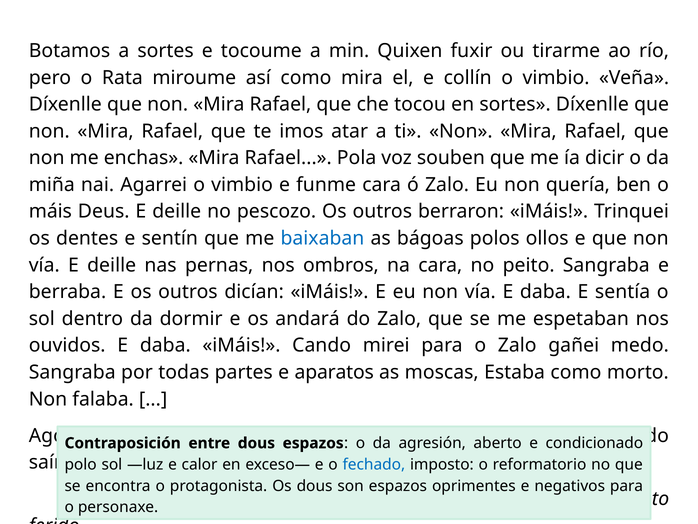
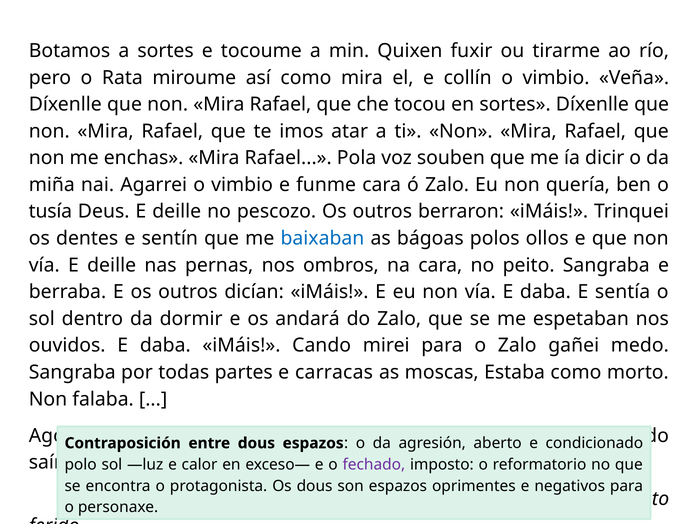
máis: máis -> tusía
aparatos: aparatos -> carracas
fechado colour: blue -> purple
